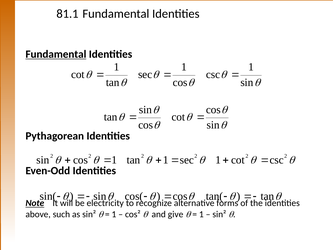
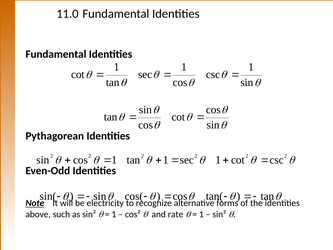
81.1: 81.1 -> 11.0
Fundamental at (56, 54) underline: present -> none
give: give -> rate
